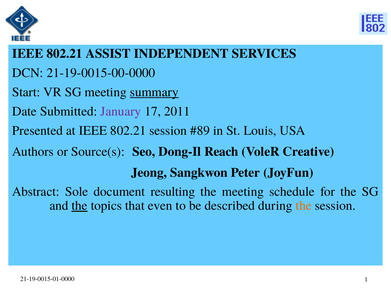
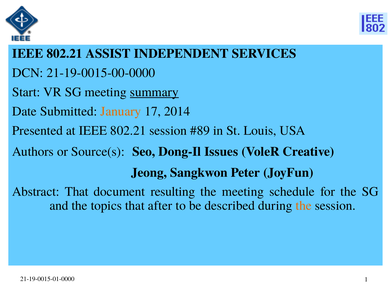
January colour: purple -> orange
2011: 2011 -> 2014
Reach: Reach -> Issues
Abstract Sole: Sole -> That
the at (80, 206) underline: present -> none
even: even -> after
